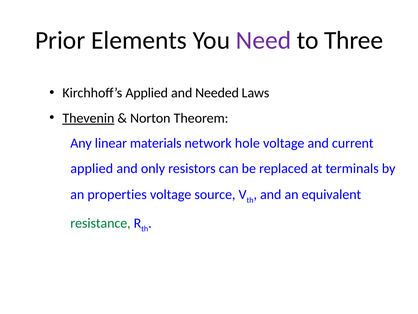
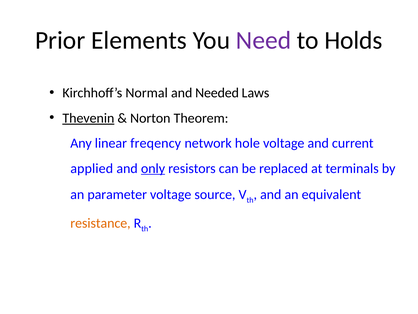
Three: Three -> Holds
Kirchhoff’s Applied: Applied -> Normal
materials: materials -> freqency
only underline: none -> present
properties: properties -> parameter
resistance colour: green -> orange
